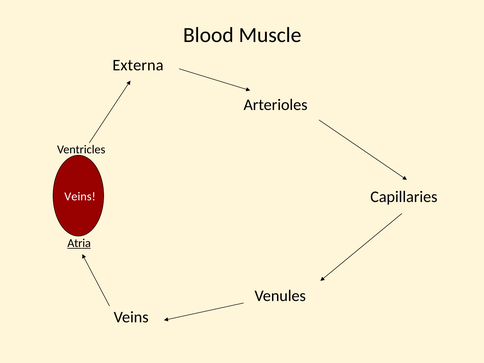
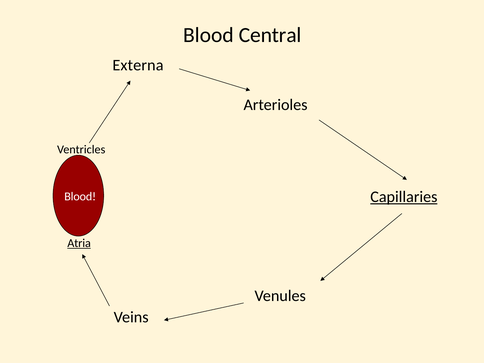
Muscle: Muscle -> Central
Capillaries underline: none -> present
Veins at (80, 196): Veins -> Blood
